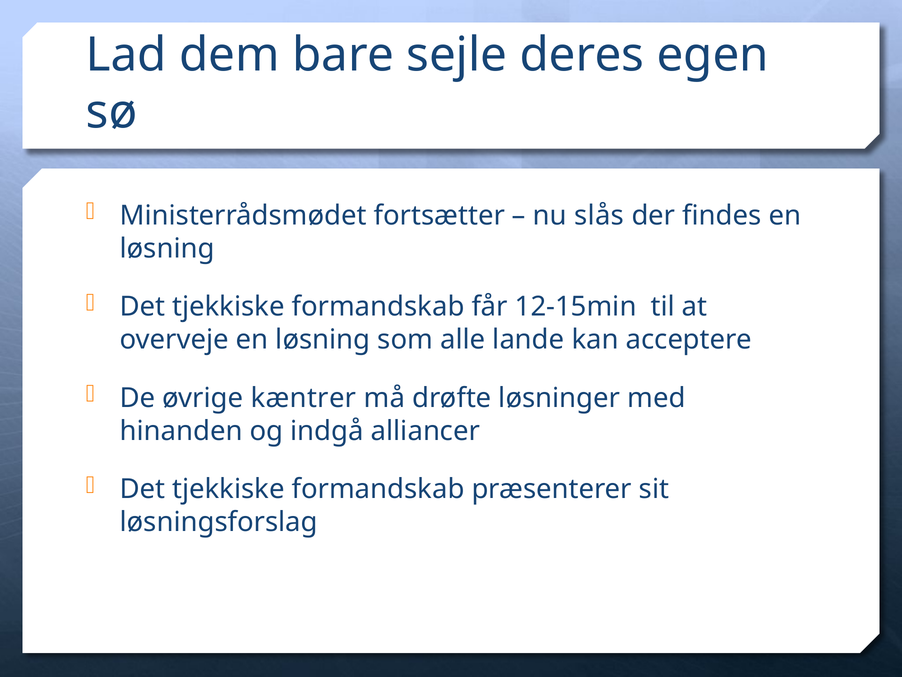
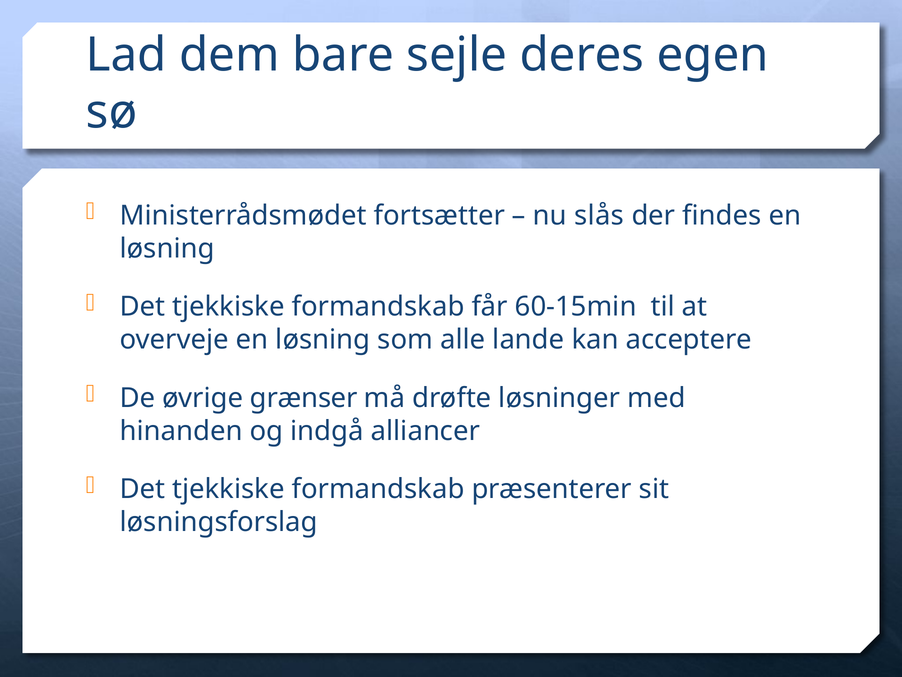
12-15min: 12-15min -> 60-15min
kæntrer: kæntrer -> grænser
